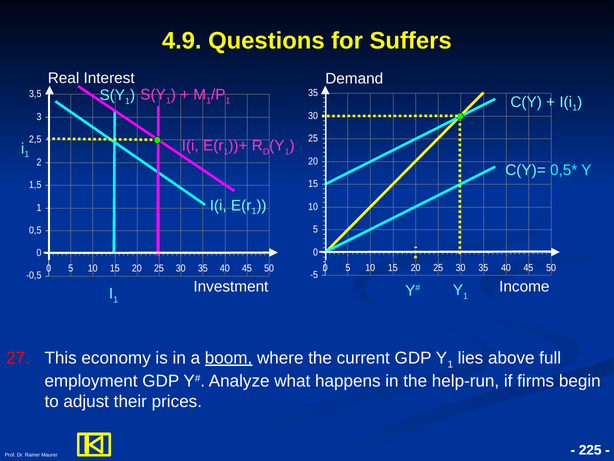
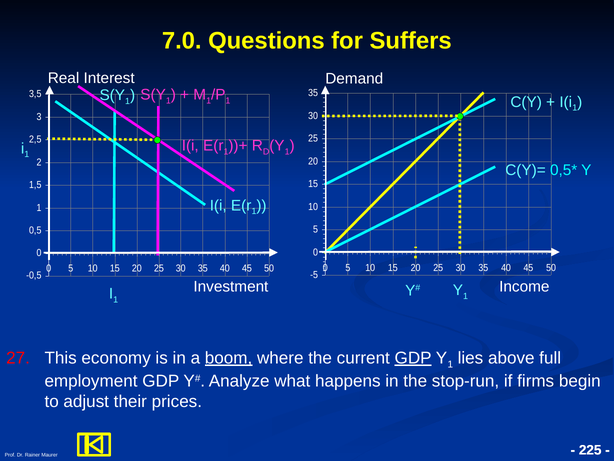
4.9: 4.9 -> 7.0
GDP at (413, 358) underline: none -> present
help-run: help-run -> stop-run
